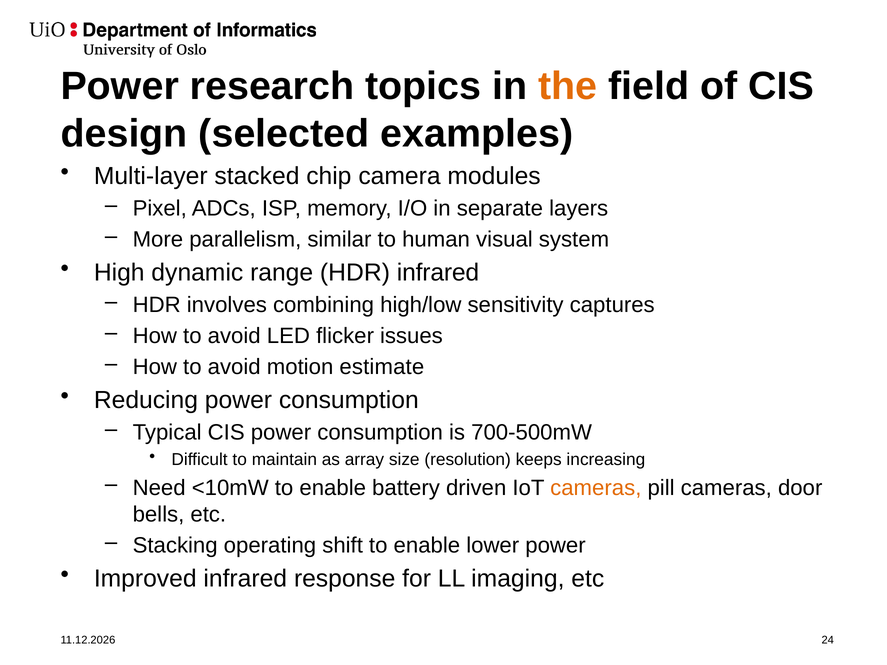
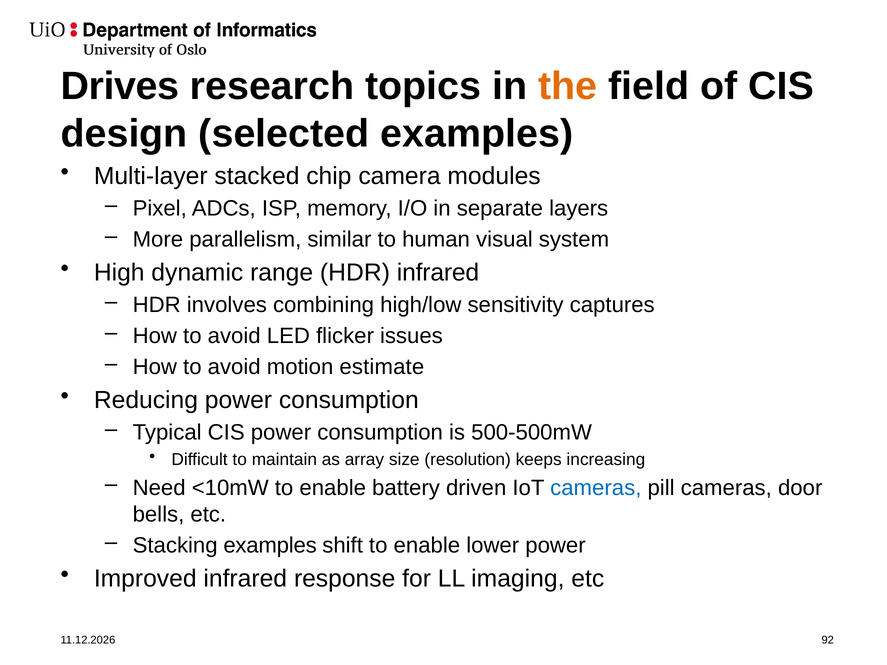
Power at (120, 86): Power -> Drives
700-500mW: 700-500mW -> 500-500mW
cameras at (596, 488) colour: orange -> blue
Stacking operating: operating -> examples
24: 24 -> 92
